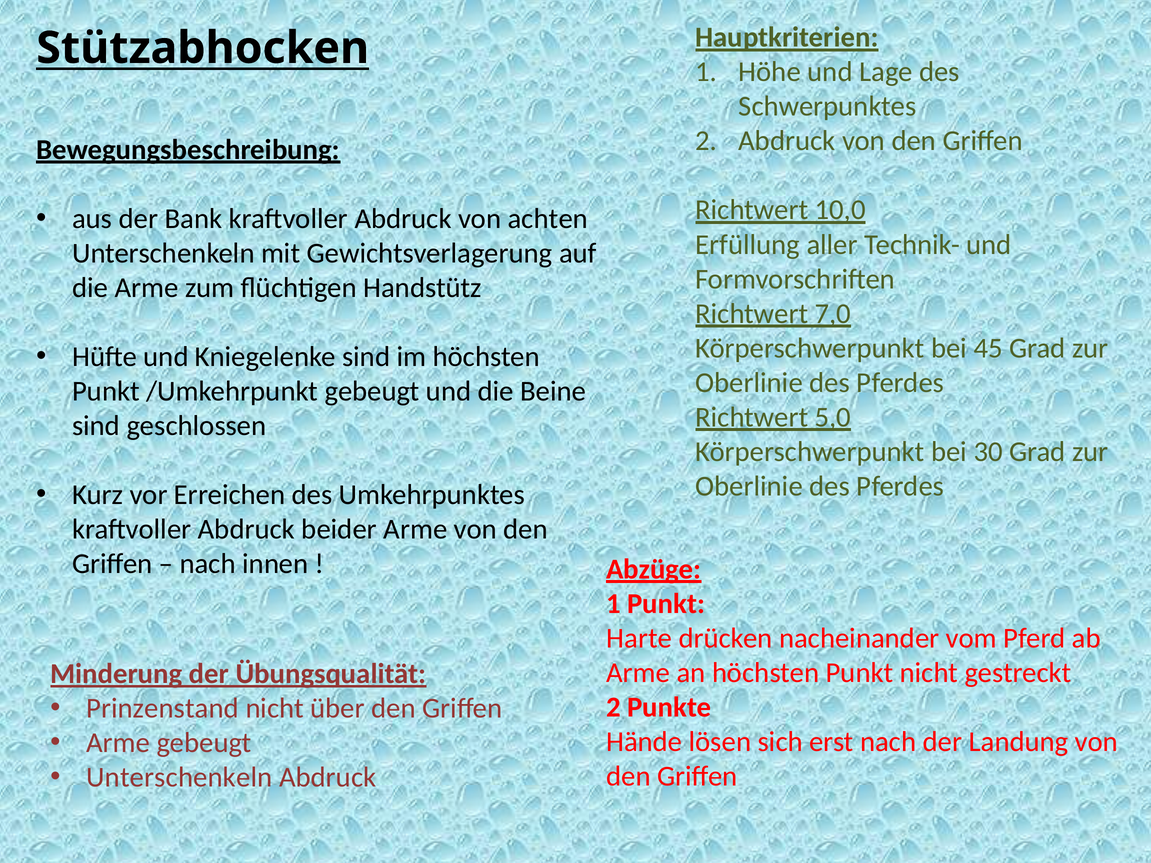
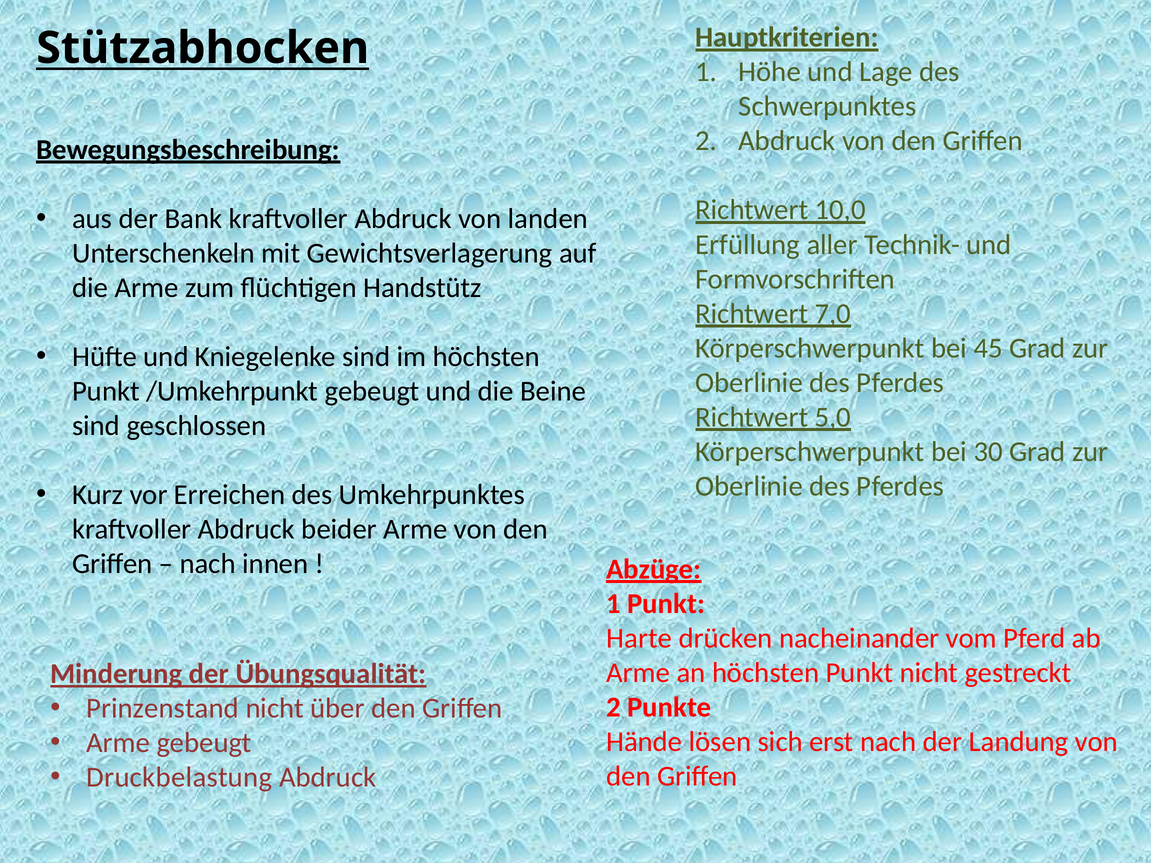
achten: achten -> landen
Unterschenkeln at (179, 777): Unterschenkeln -> Druckbelastung
